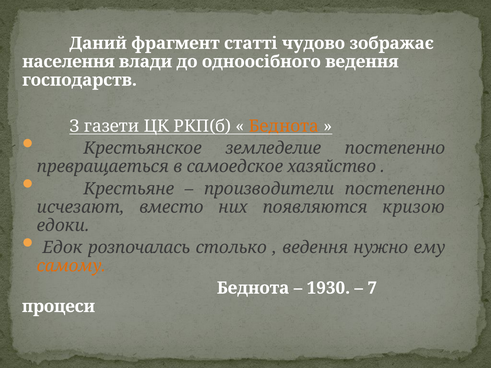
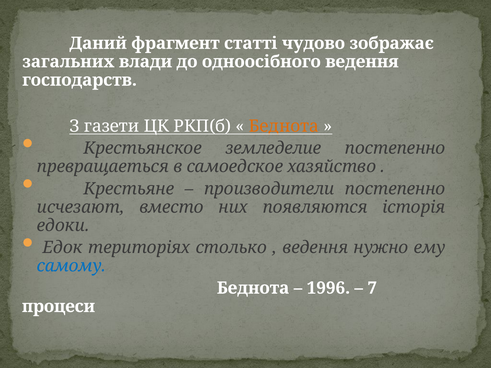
населення: населення -> загальних
кризою: кризою -> історія
розпочалась: розпочалась -> територіях
самому colour: orange -> blue
1930: 1930 -> 1996
